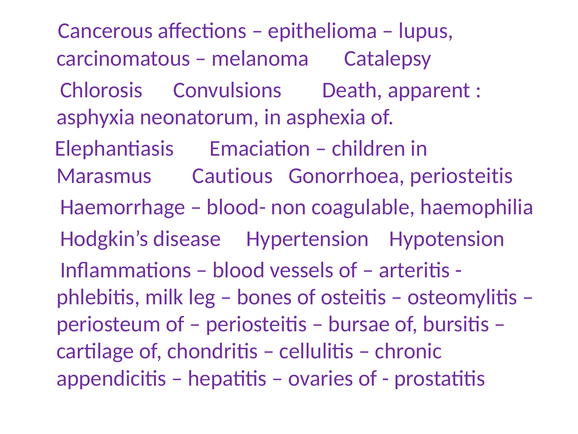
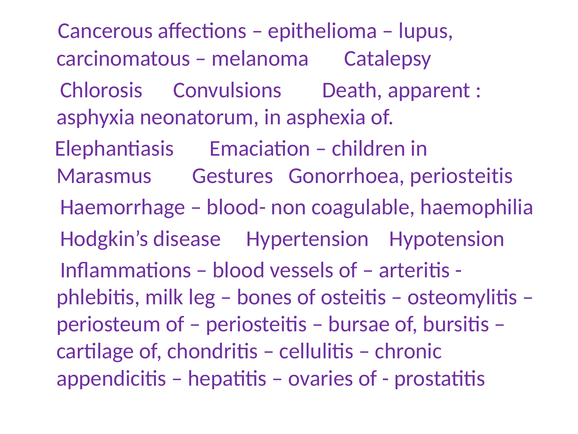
Cautious: Cautious -> Gestures
